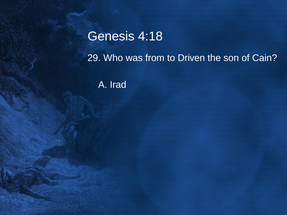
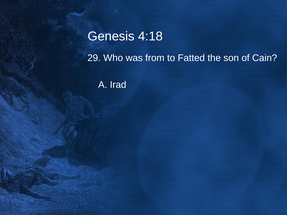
Driven: Driven -> Fatted
